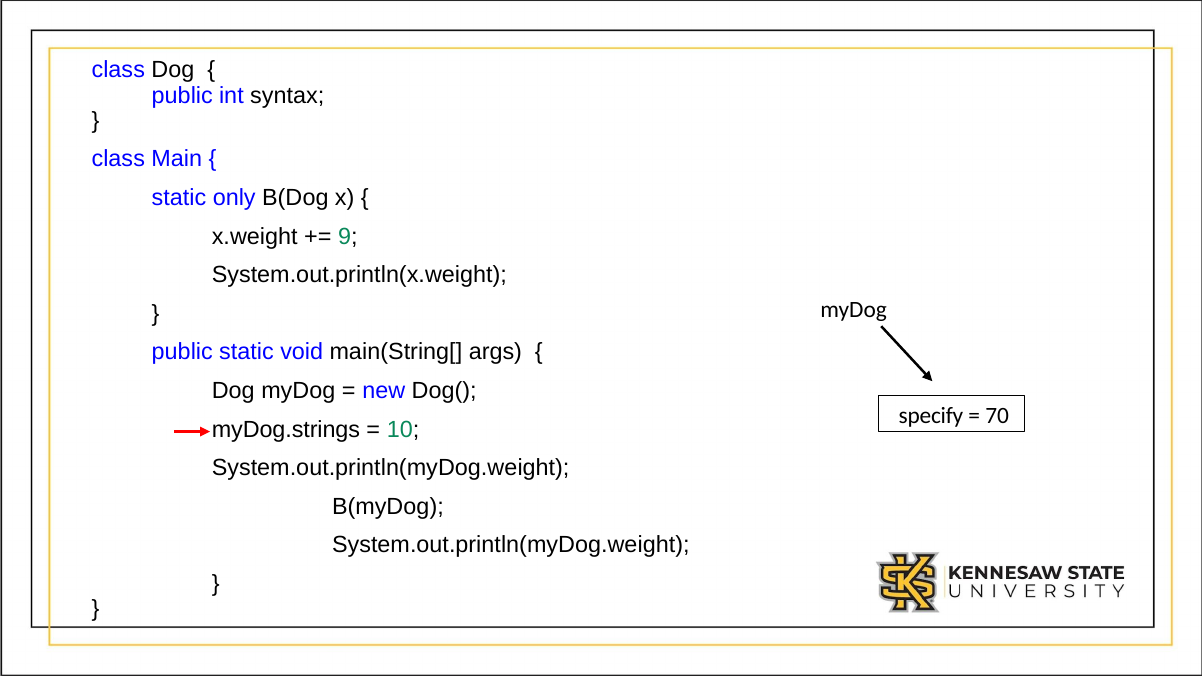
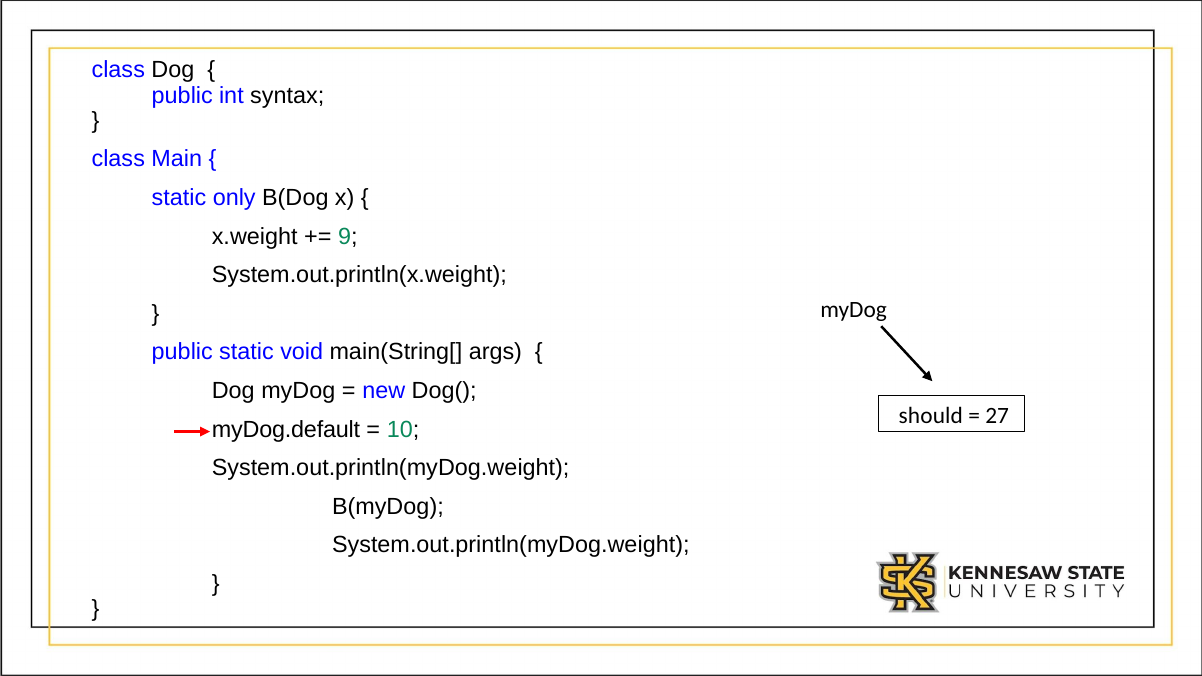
specify: specify -> should
70: 70 -> 27
myDog.strings: myDog.strings -> myDog.default
